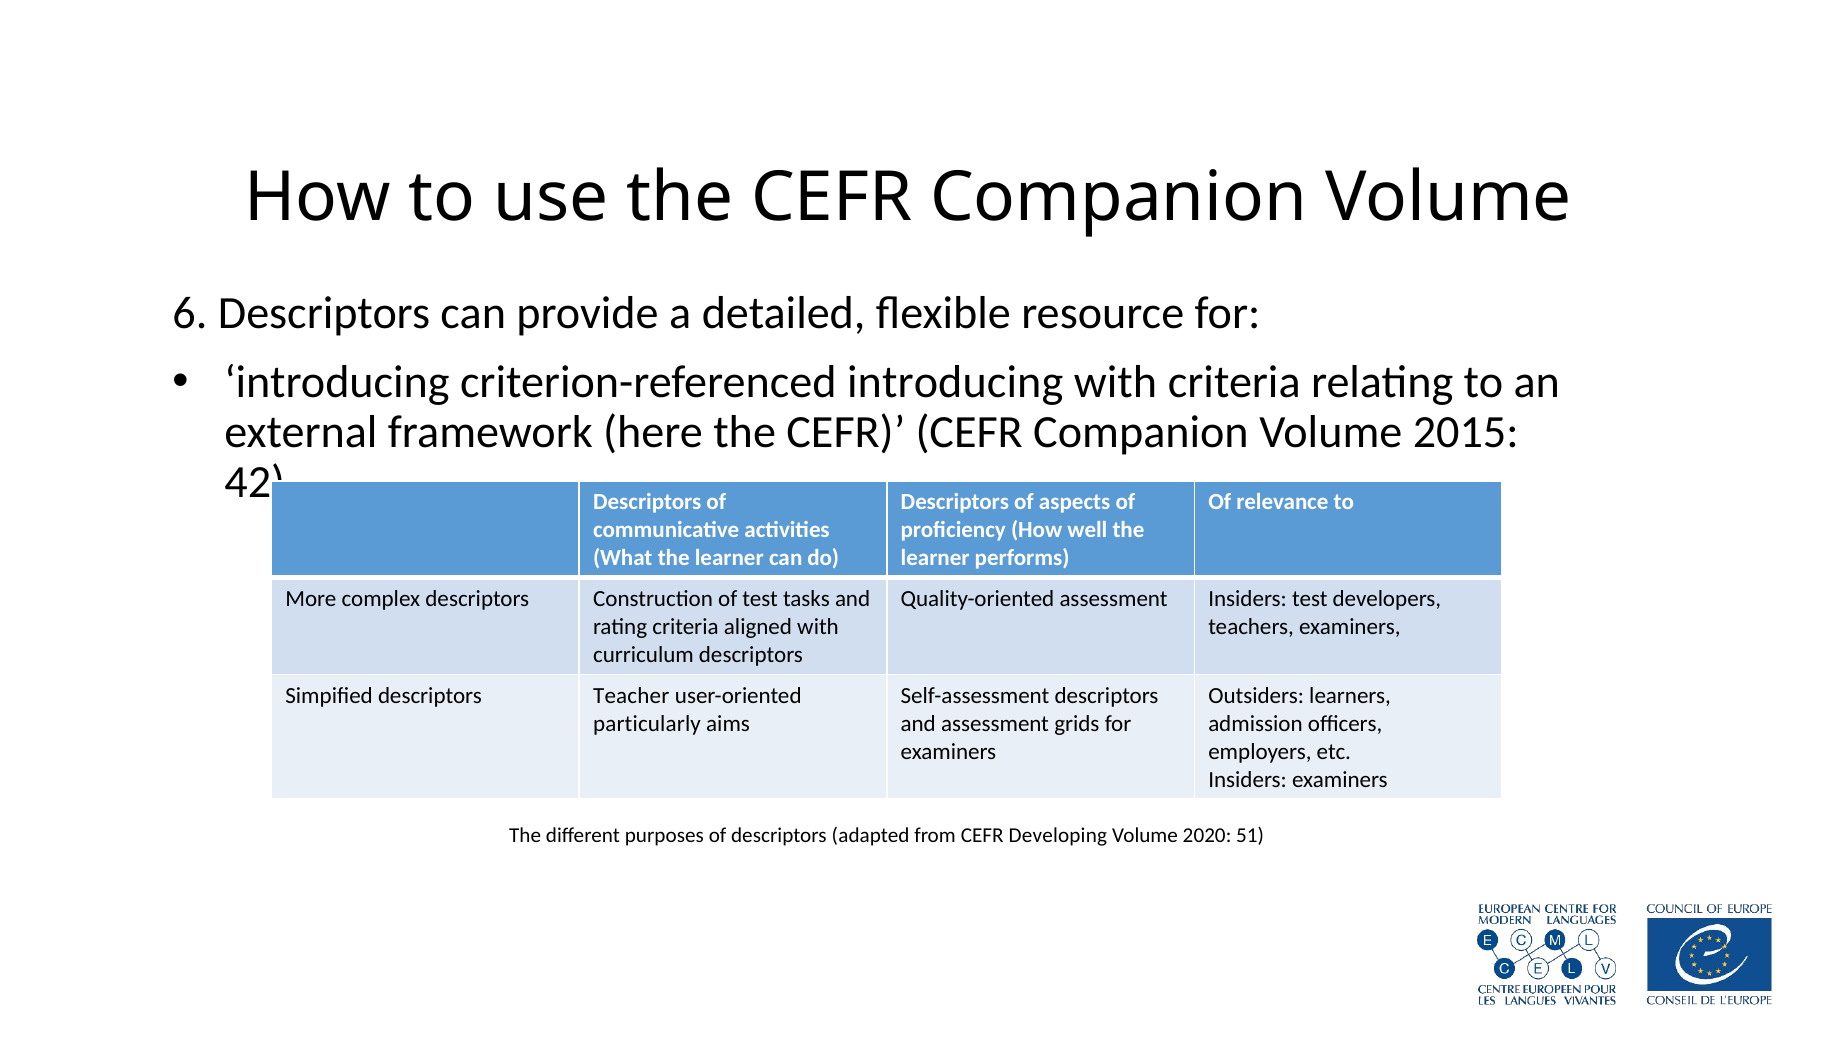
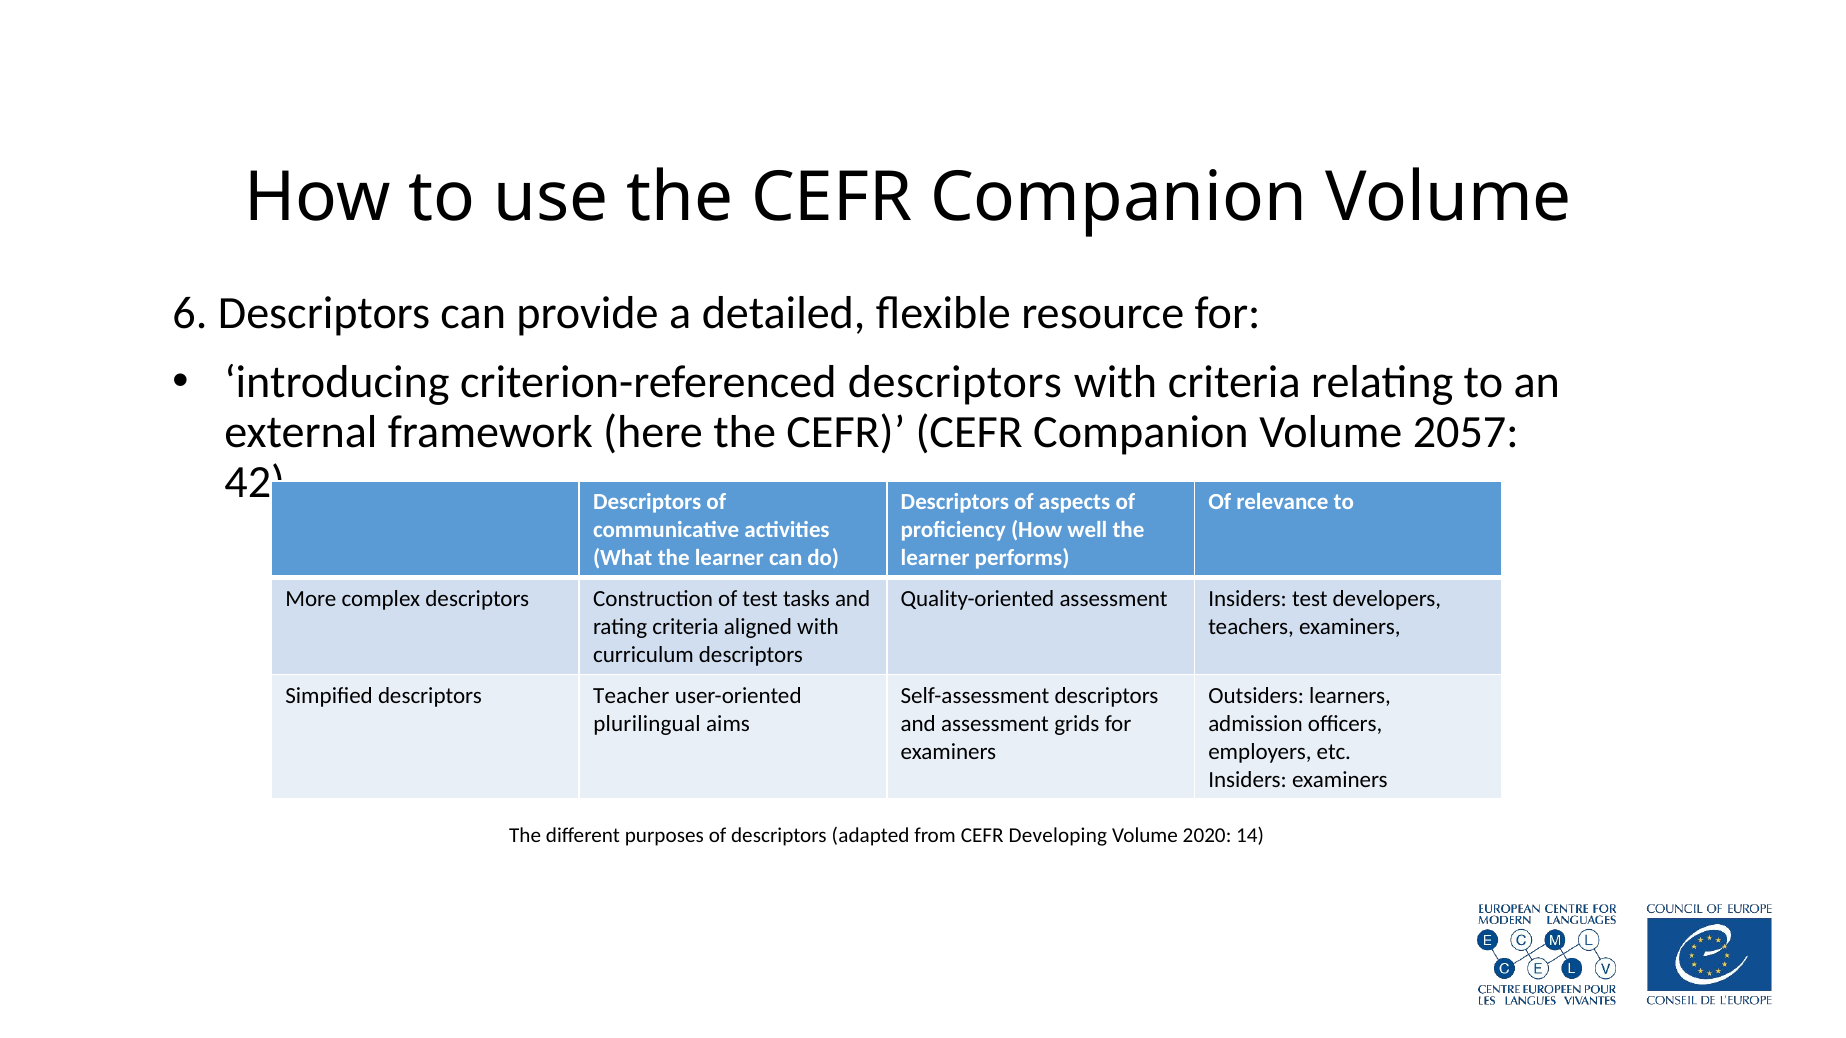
criterion-referenced introducing: introducing -> descriptors
2015: 2015 -> 2057
particularly: particularly -> plurilingual
51: 51 -> 14
